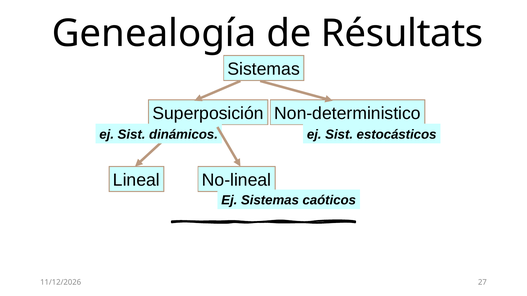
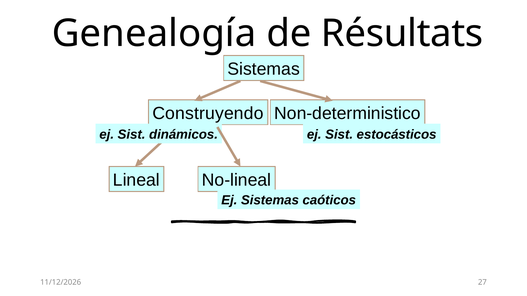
Superposición: Superposición -> Construyendo
